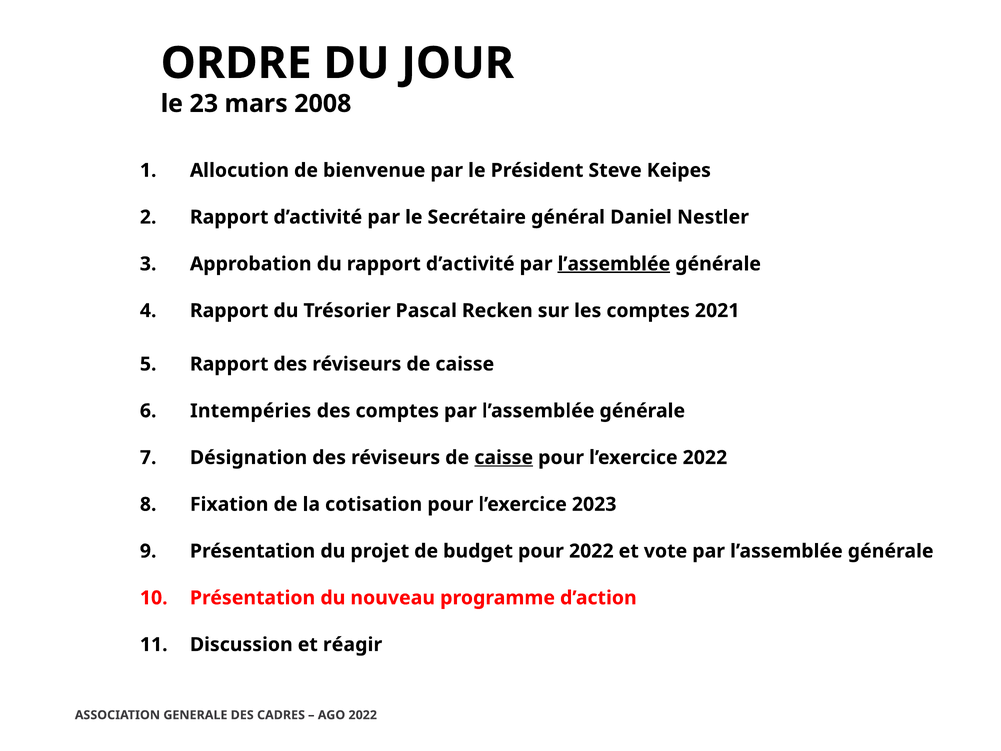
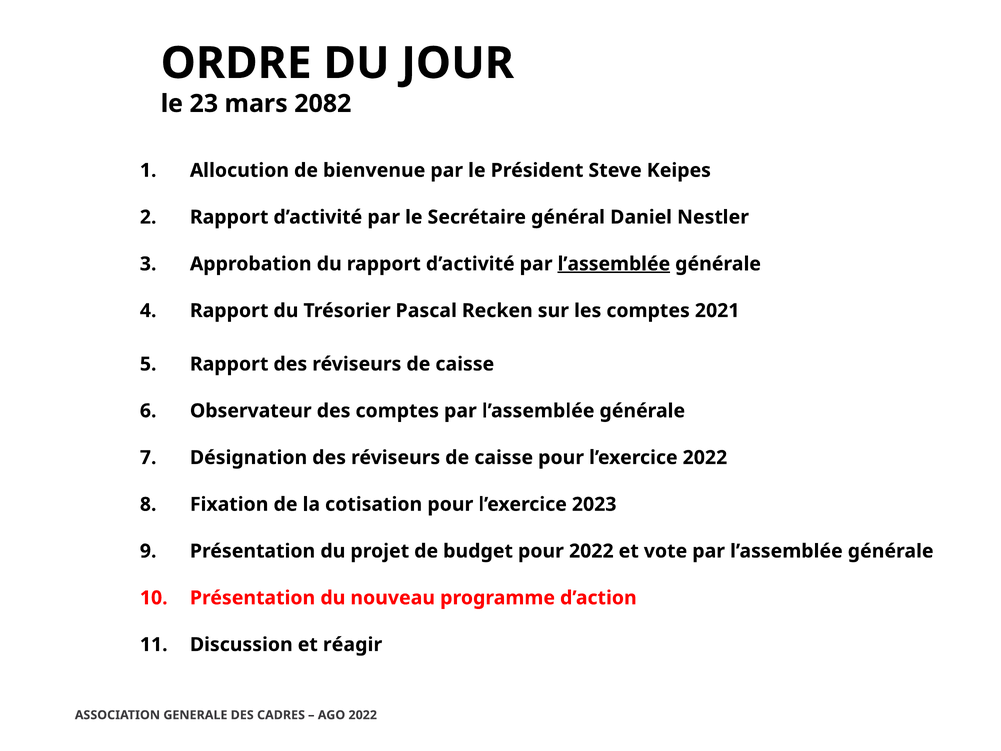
2008: 2008 -> 2082
Intempéries: Intempéries -> Observateur
caisse at (504, 457) underline: present -> none
